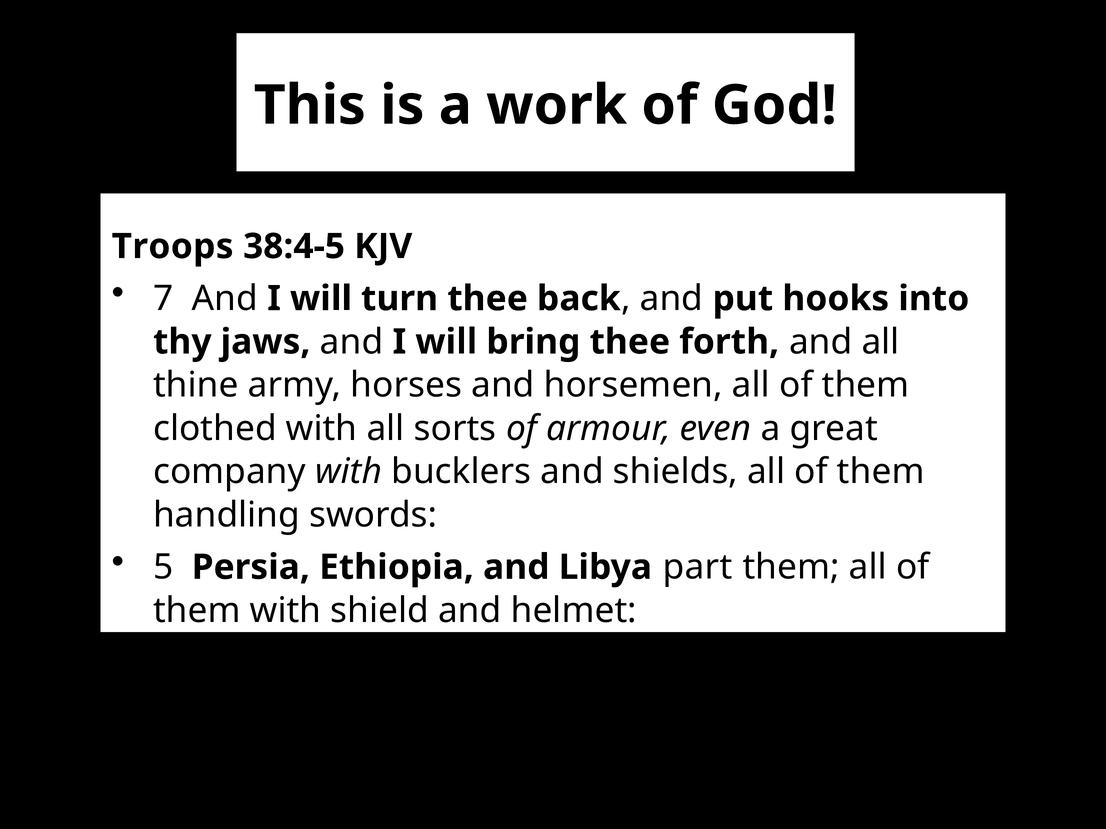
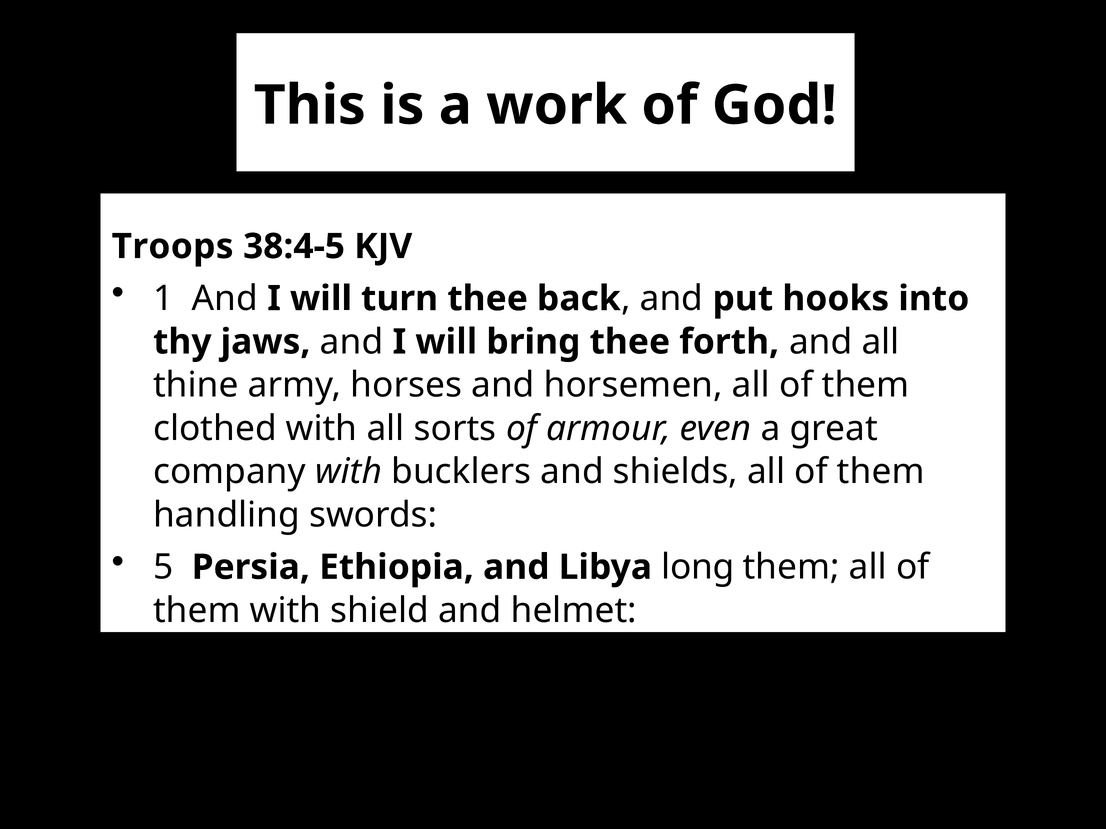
7: 7 -> 1
part: part -> long
